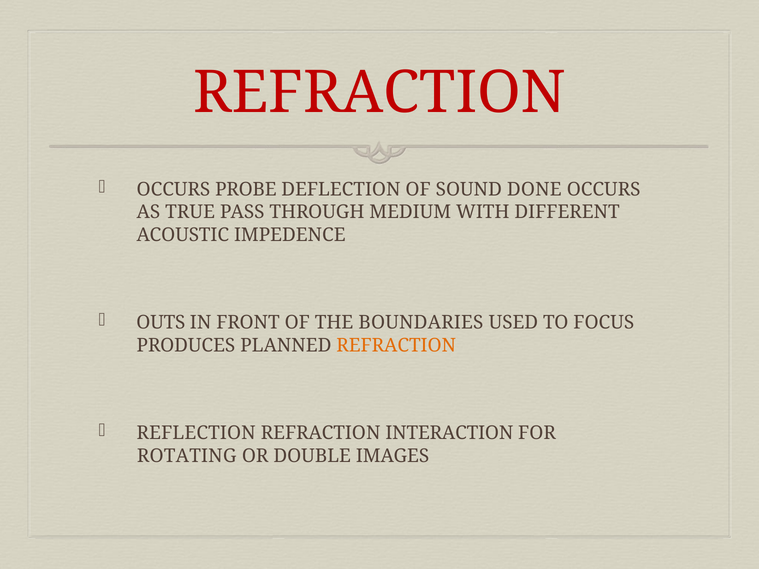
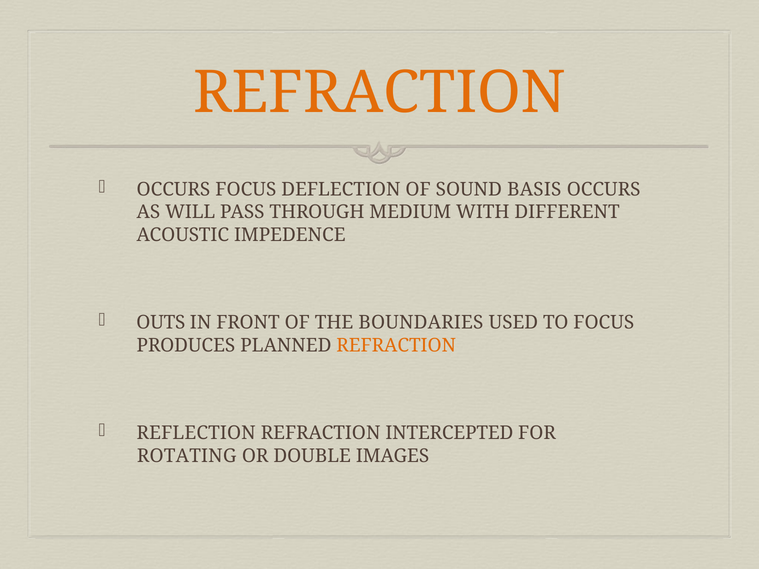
REFRACTION at (380, 93) colour: red -> orange
OCCURS PROBE: PROBE -> FOCUS
DONE: DONE -> BASIS
TRUE: TRUE -> WILL
INTERACTION: INTERACTION -> INTERCEPTED
